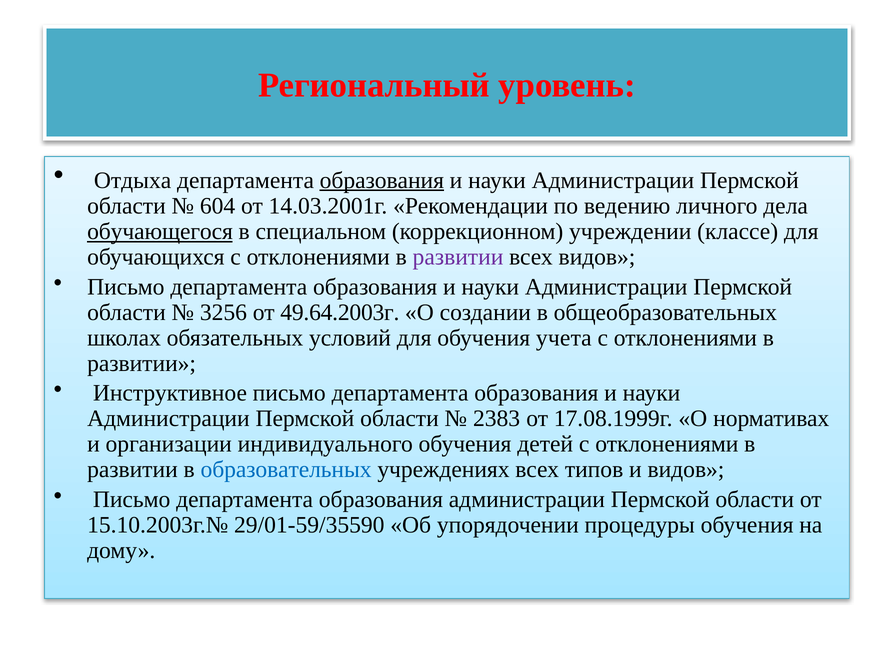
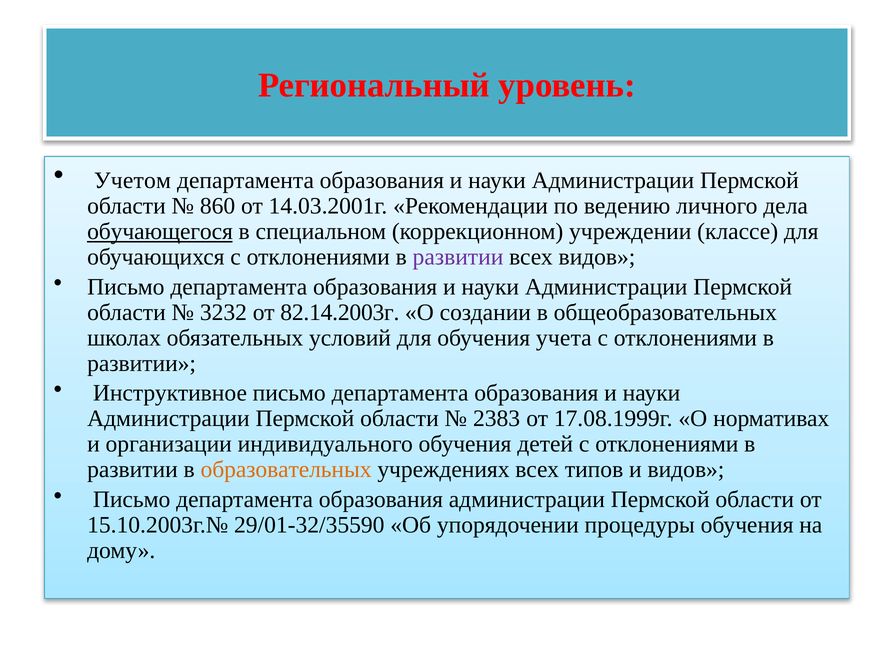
Отдыха: Отдыха -> Учетом
образования at (382, 180) underline: present -> none
604: 604 -> 860
3256: 3256 -> 3232
49.64.2003г: 49.64.2003г -> 82.14.2003г
образовательных colour: blue -> orange
29/01-59/35590: 29/01-59/35590 -> 29/01-32/35590
